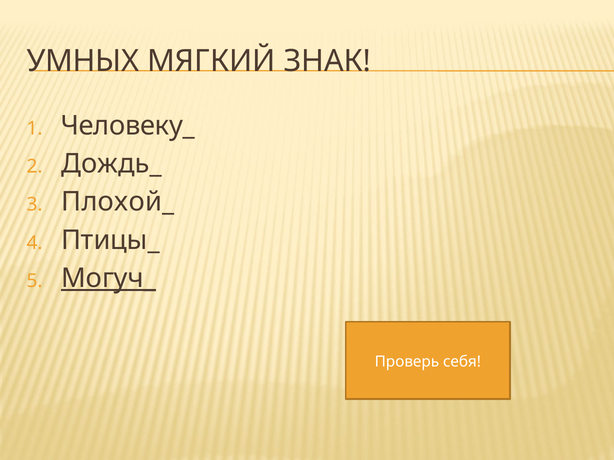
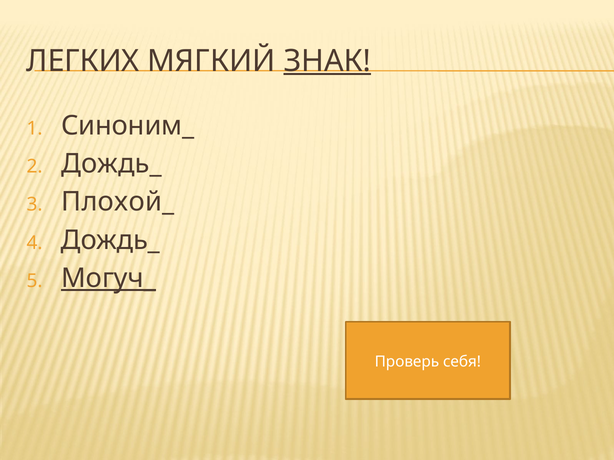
УМНЫХ: УМНЫХ -> ЛЕГКИХ
ЗНАК underline: none -> present
Человеку_: Человеку_ -> Синоним_
Птицы_ at (110, 240): Птицы_ -> Дождь_
